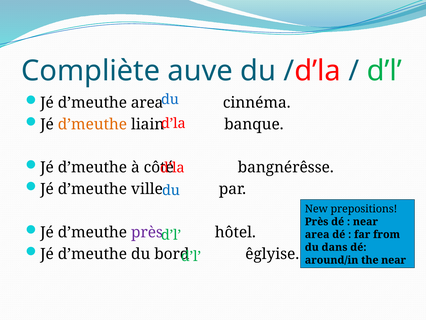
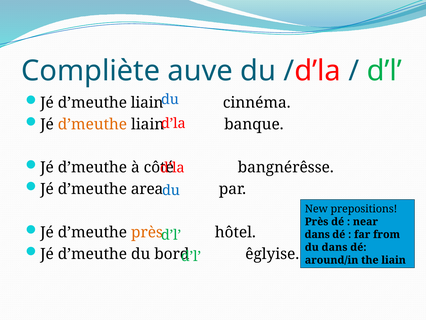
area at (147, 103): area -> liain
ville: ville -> area
près at (147, 232) colour: purple -> orange
area at (317, 234): area -> dans
the near: near -> liain
